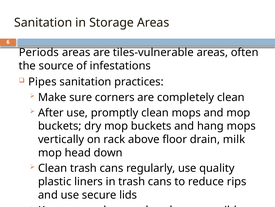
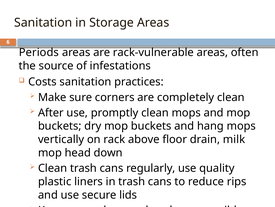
tiles-vulnerable: tiles-vulnerable -> rack-vulnerable
Pipes: Pipes -> Costs
